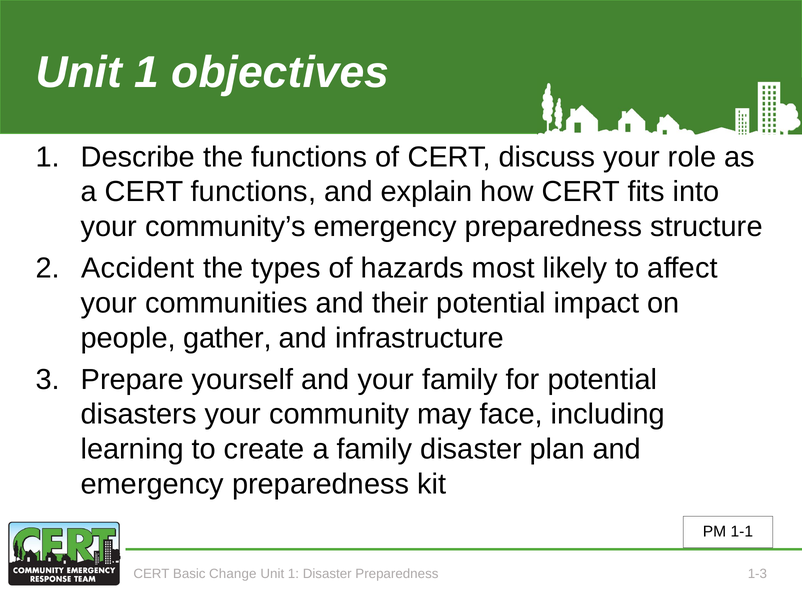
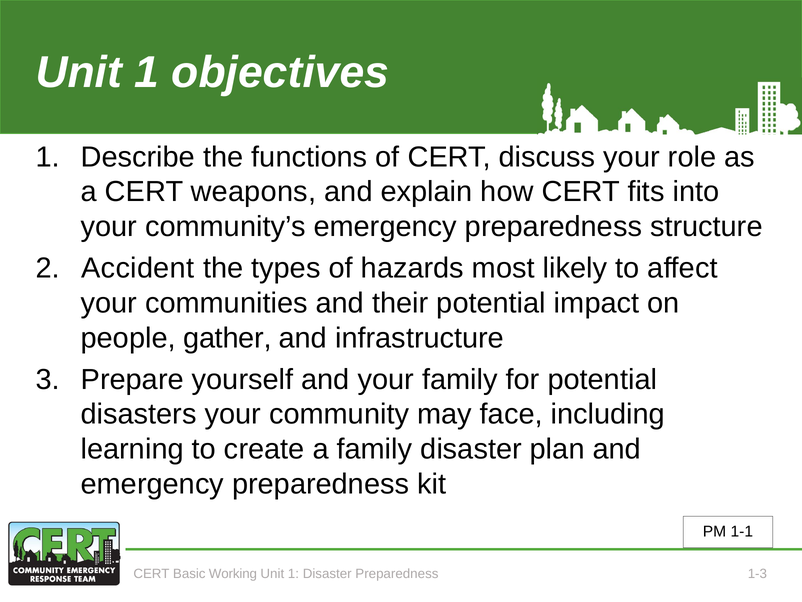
CERT functions: functions -> weapons
Change: Change -> Working
